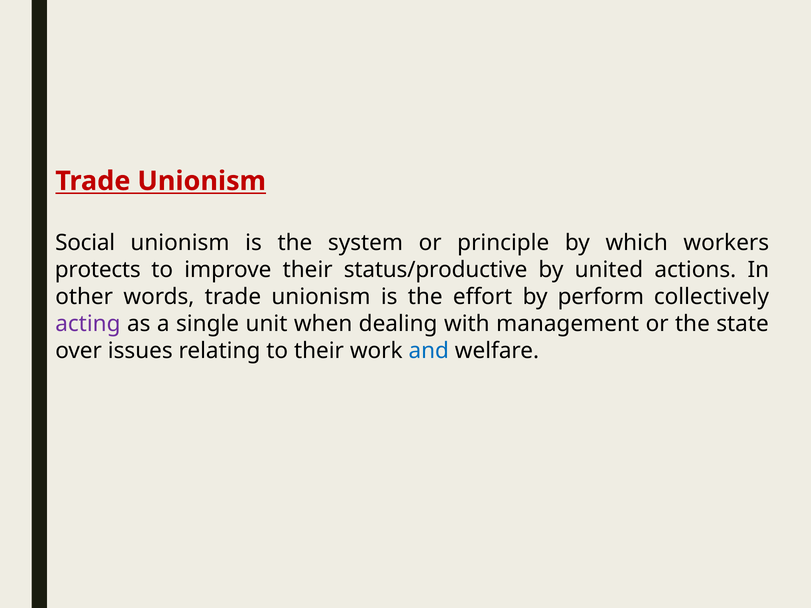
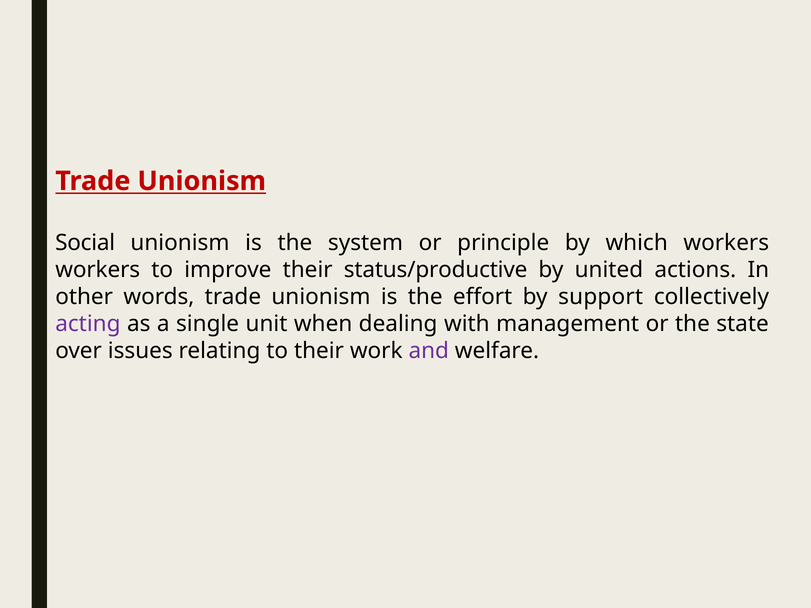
protects at (98, 270): protects -> workers
perform: perform -> support
and colour: blue -> purple
